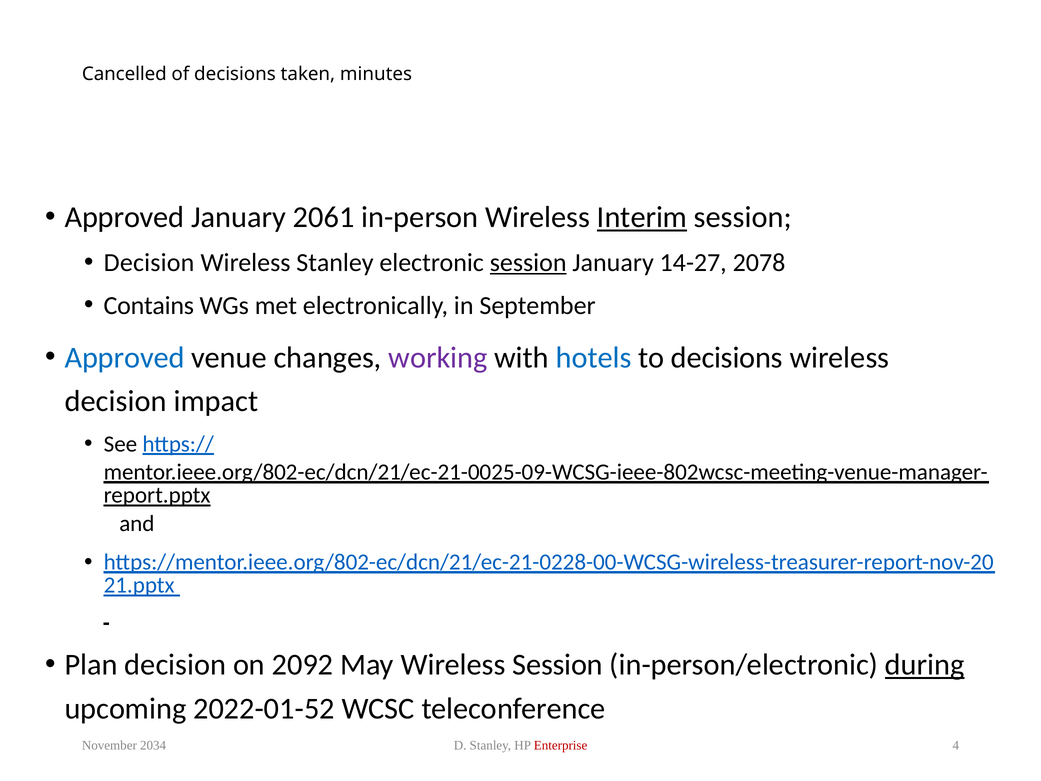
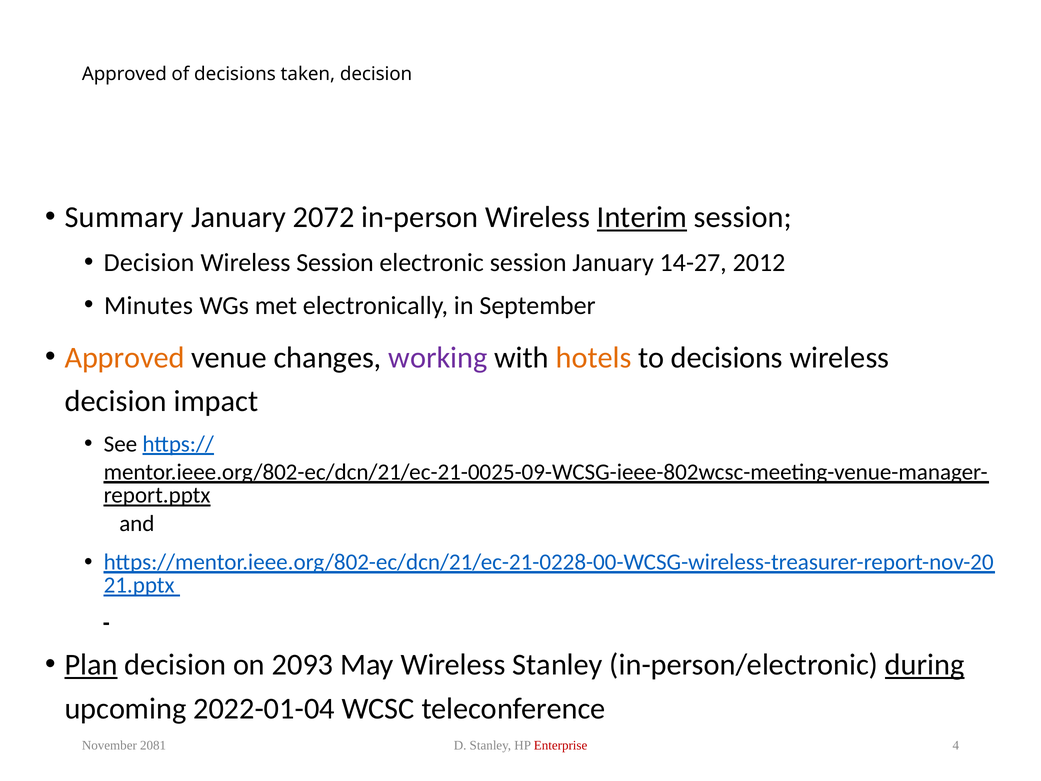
Cancelled at (124, 74): Cancelled -> Approved
taken minutes: minutes -> decision
Approved at (124, 217): Approved -> Summary
2061: 2061 -> 2072
Wireless Stanley: Stanley -> Session
session at (528, 263) underline: present -> none
2078: 2078 -> 2012
Contains: Contains -> Minutes
Approved at (125, 358) colour: blue -> orange
hotels colour: blue -> orange
Plan underline: none -> present
2092: 2092 -> 2093
Wireless Session: Session -> Stanley
2022-01-52: 2022-01-52 -> 2022-01-04
2034: 2034 -> 2081
